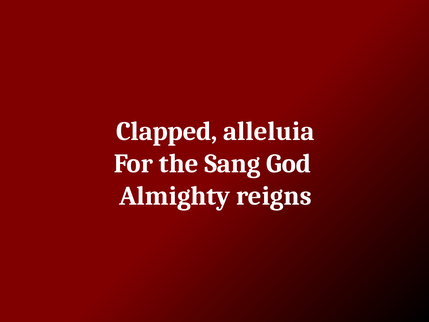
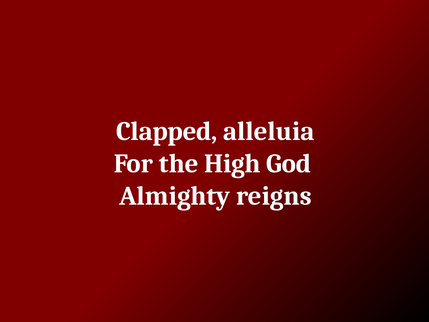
Sang: Sang -> High
